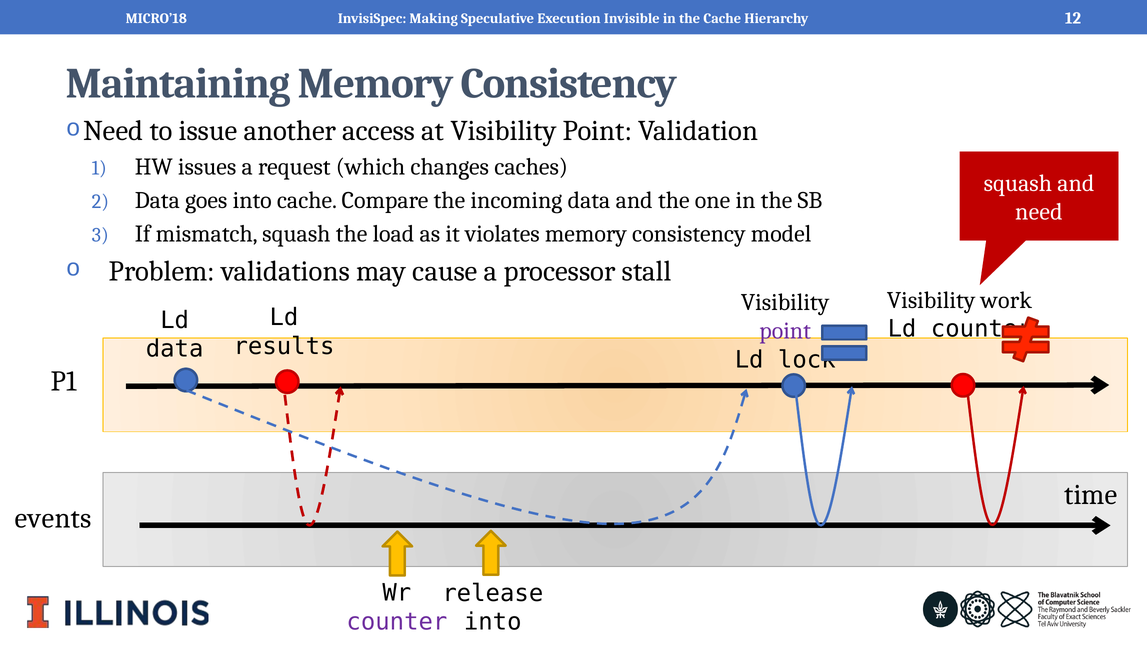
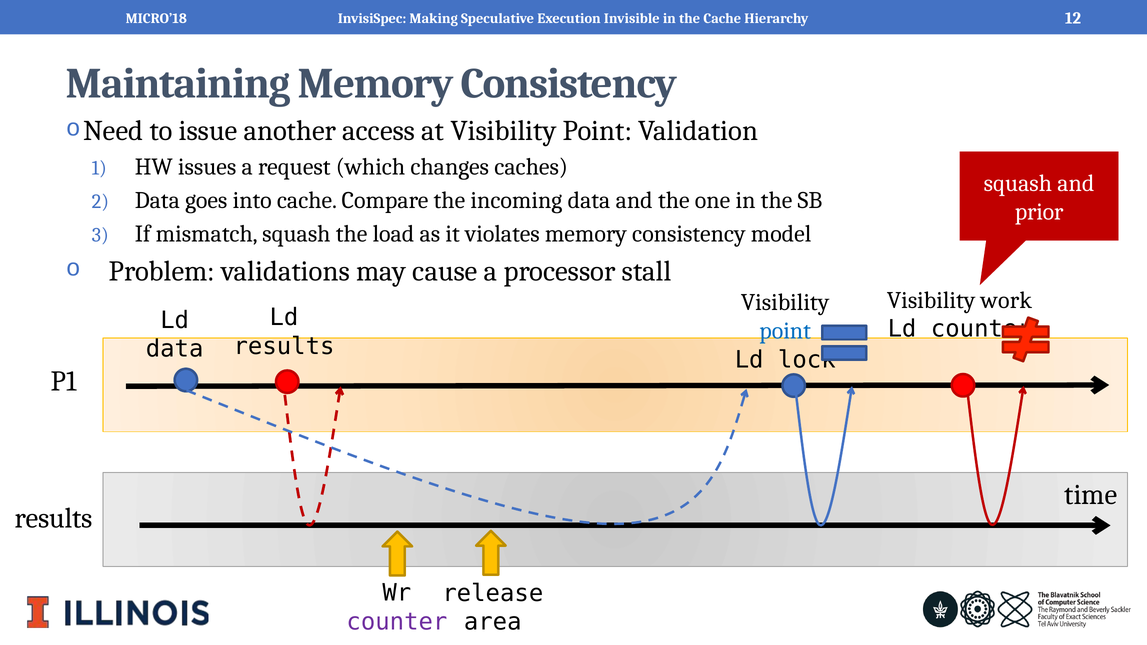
need: need -> prior
point at (785, 331) colour: purple -> blue
events at (53, 518): events -> results
into at (493, 622): into -> area
